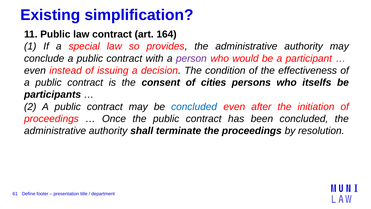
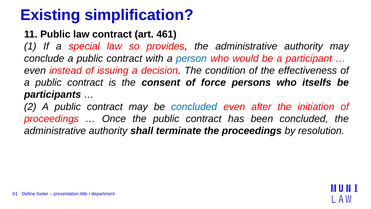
164: 164 -> 461
person colour: purple -> blue
cities: cities -> force
